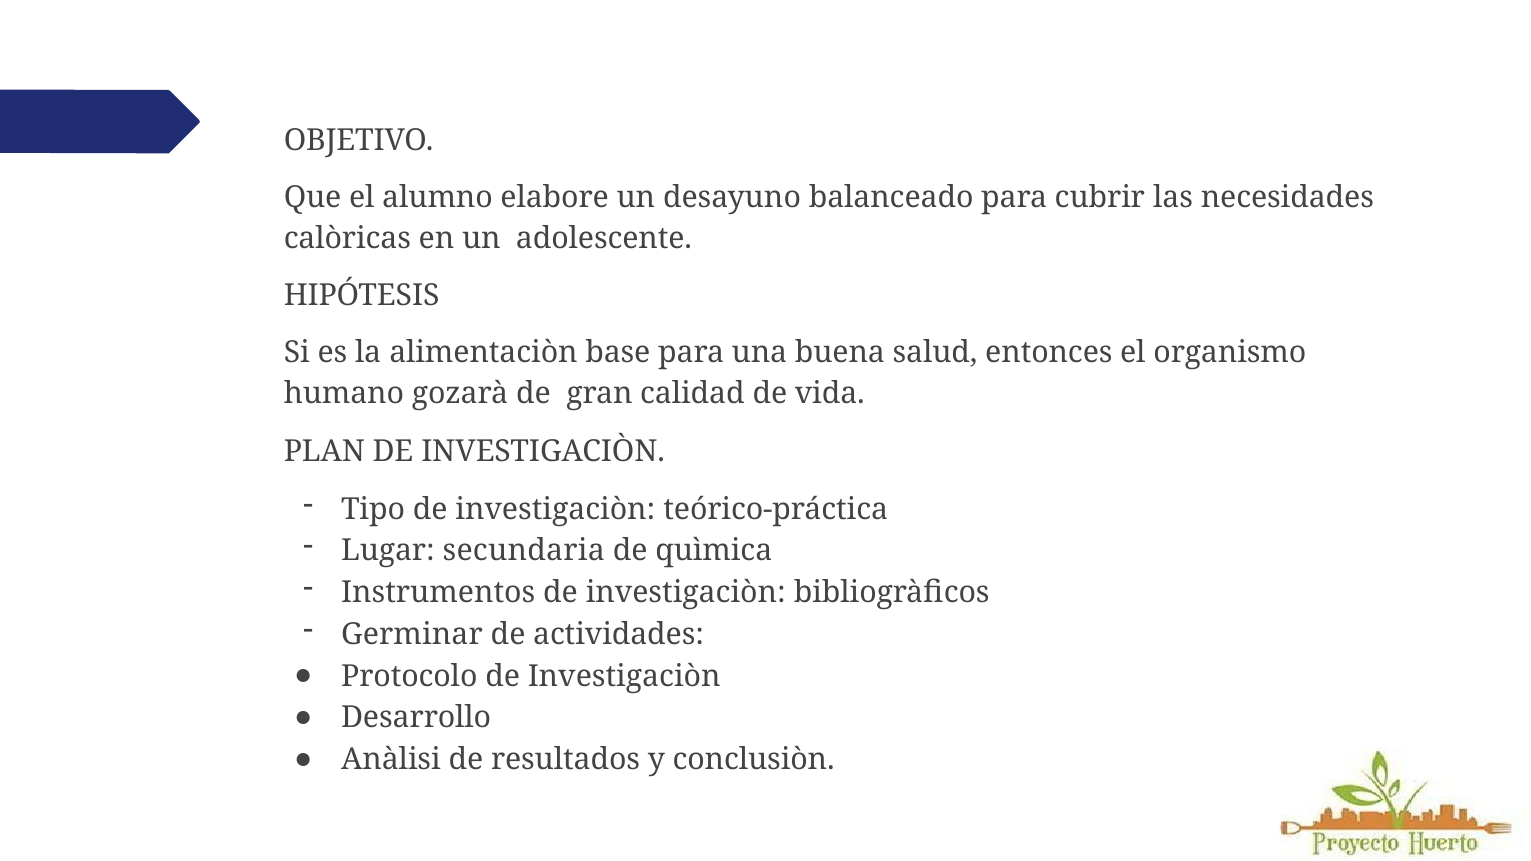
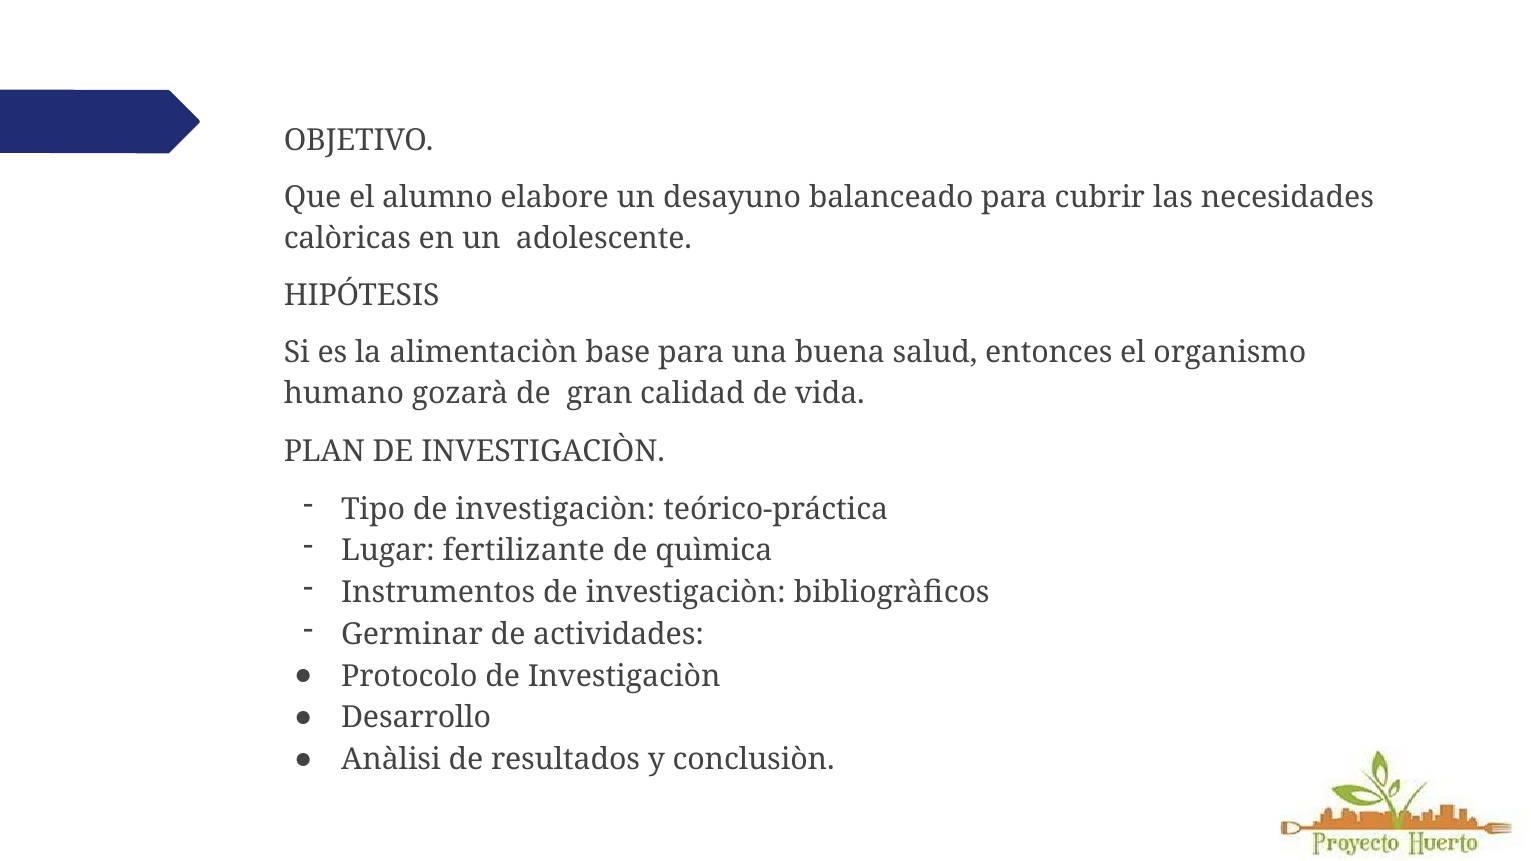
secundaria: secundaria -> fertilizante
